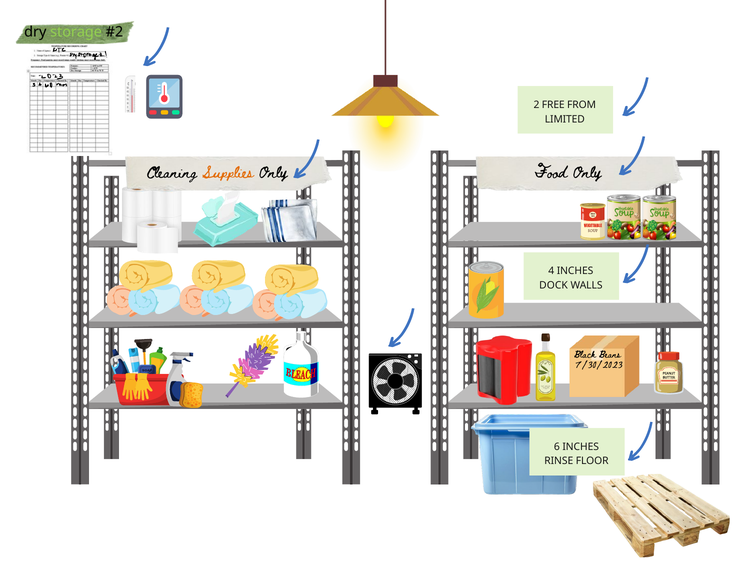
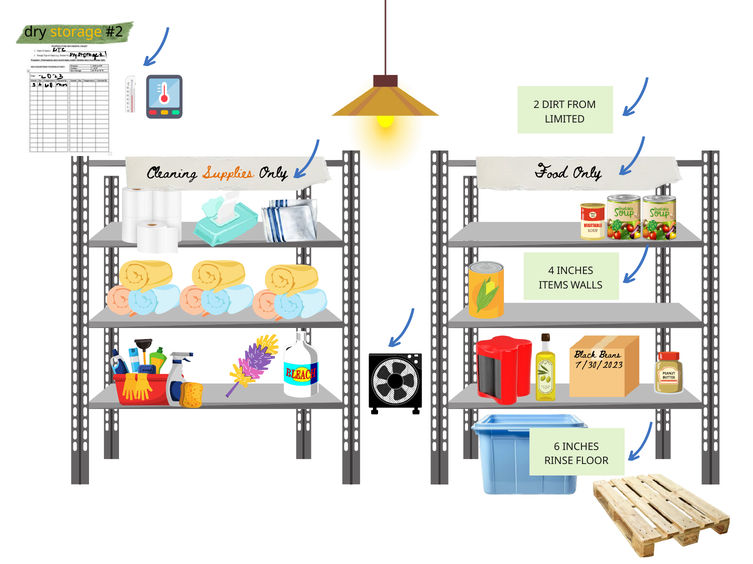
storage colour: light green -> yellow
FREE: FREE -> DIRT
DOCK: DOCK -> ITEMS
